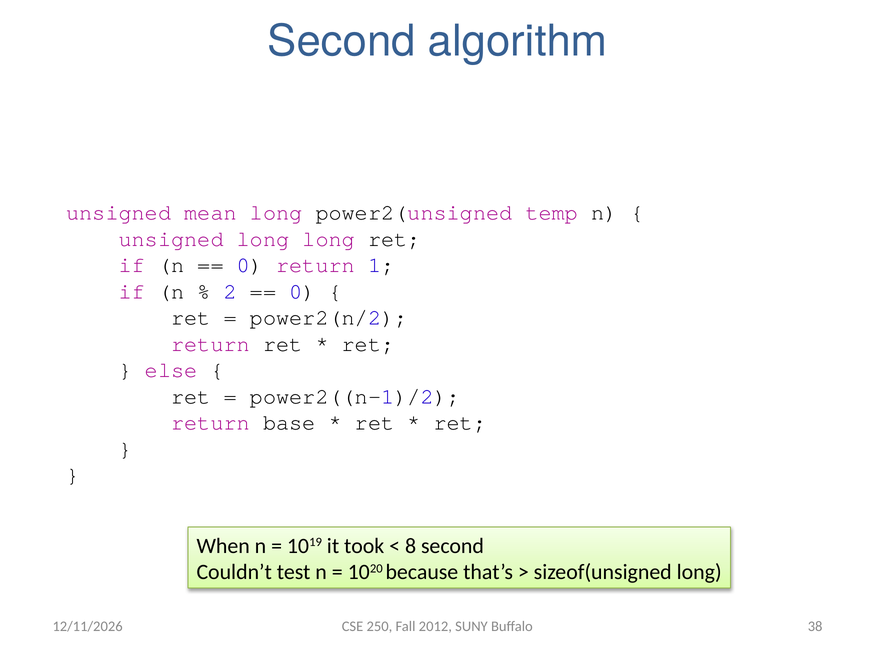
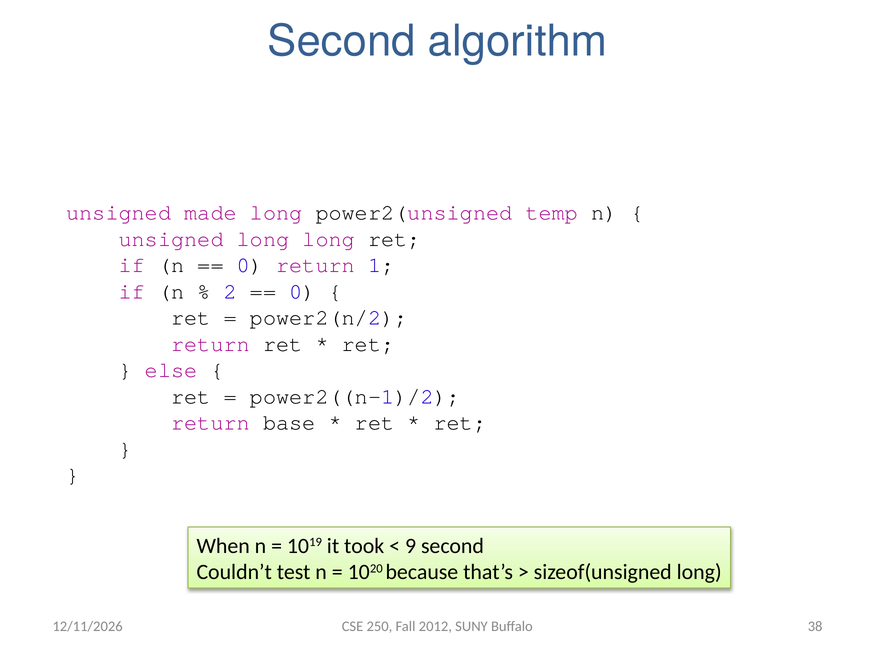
mean: mean -> made
8: 8 -> 9
